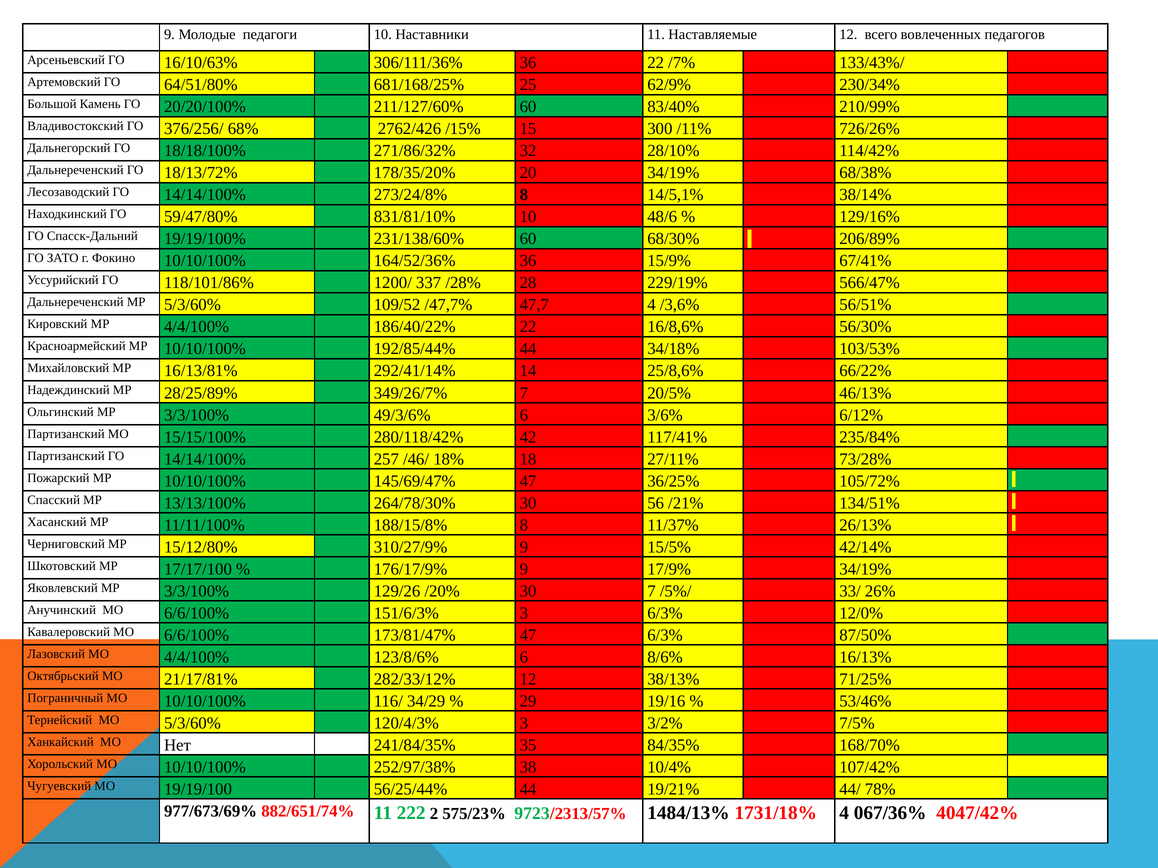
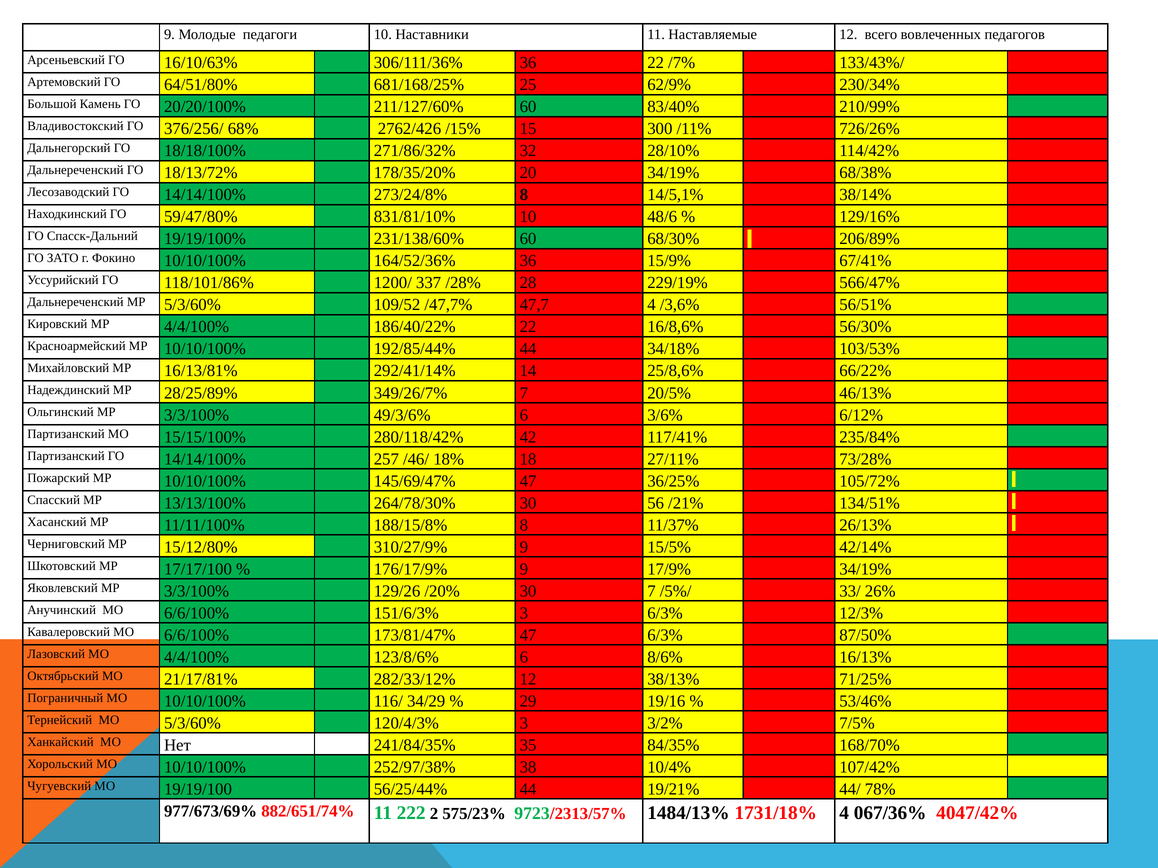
12/0%: 12/0% -> 12/3%
